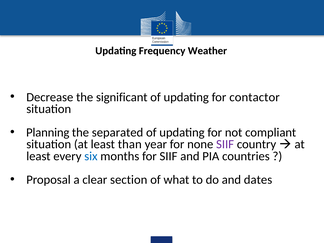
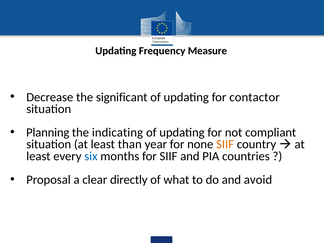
Weather: Weather -> Measure
separated: separated -> indicating
SIIF at (225, 144) colour: purple -> orange
section: section -> directly
dates: dates -> avoid
